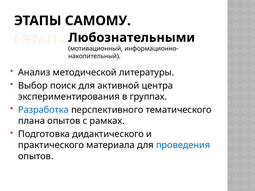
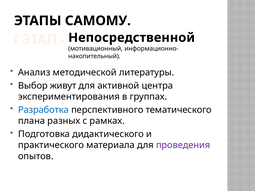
Любознательными: Любознательными -> Непосредственной
поиск: поиск -> живут
плана опытов: опытов -> разных
проведения colour: blue -> purple
